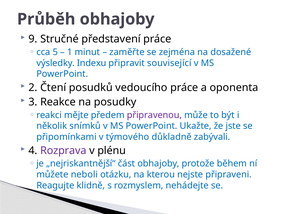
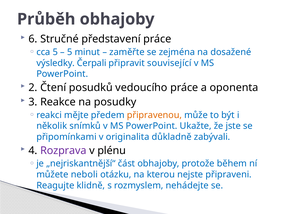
9: 9 -> 6
1 at (70, 52): 1 -> 5
Indexu: Indexu -> Čerpali
připravenou colour: purple -> orange
týmového: týmového -> originalita
